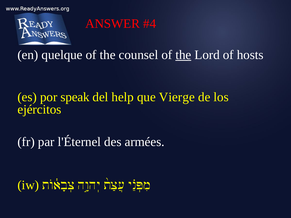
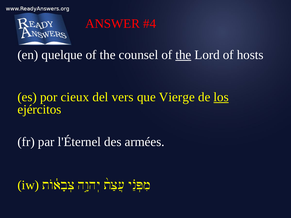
speak: speak -> cieux
help: help -> vers
los underline: none -> present
